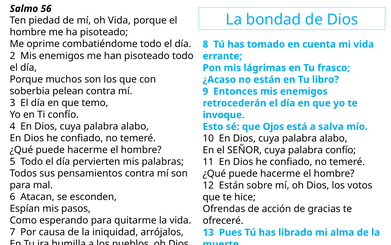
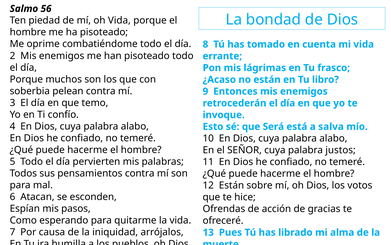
Ojos: Ojos -> Será
palabra confío: confío -> justos
